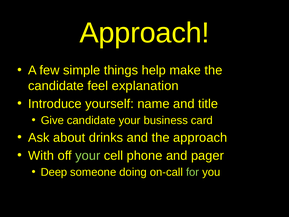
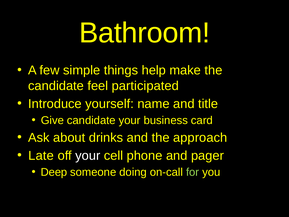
Approach at (145, 33): Approach -> Bathroom
explanation: explanation -> participated
With: With -> Late
your at (88, 155) colour: light green -> white
